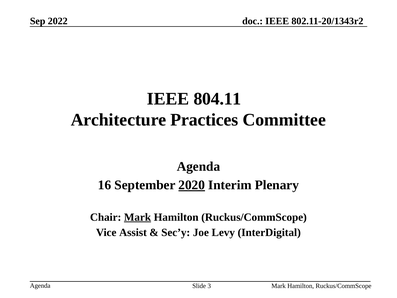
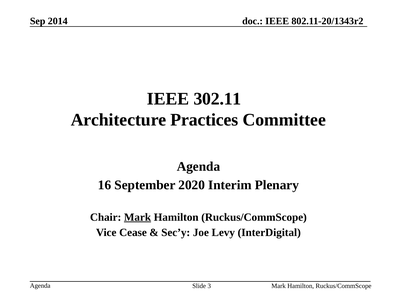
2022: 2022 -> 2014
804.11: 804.11 -> 302.11
2020 underline: present -> none
Assist: Assist -> Cease
